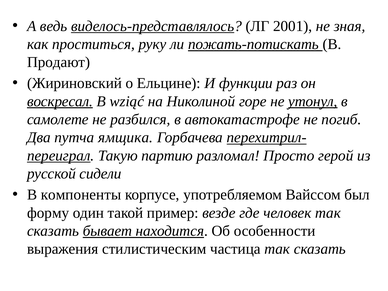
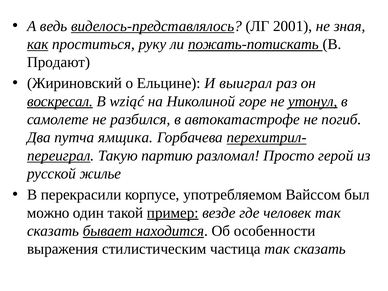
как underline: none -> present
функции: функции -> выиграл
сидели: сидели -> жилье
компоненты: компоненты -> перекрасили
форму: форму -> можно
пример underline: none -> present
